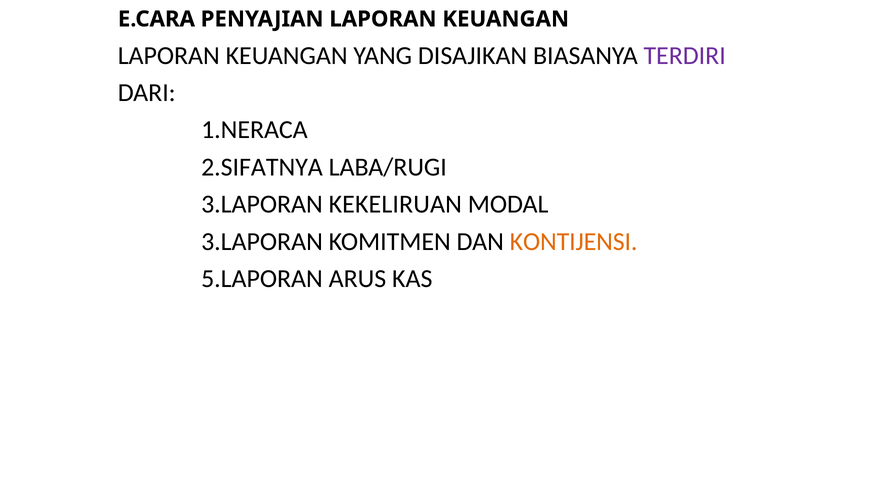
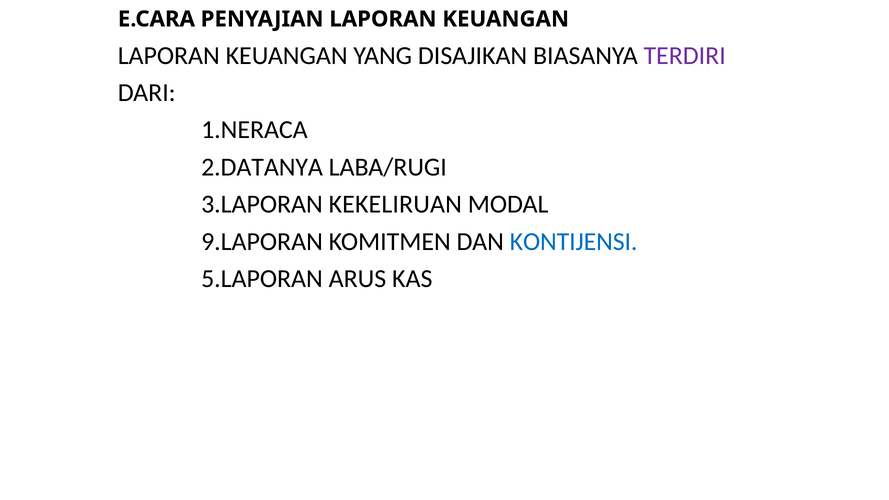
2.SIFATNYA: 2.SIFATNYA -> 2.DATANYA
3.LAPORAN at (262, 242): 3.LAPORAN -> 9.LAPORAN
KONTIJENSI colour: orange -> blue
